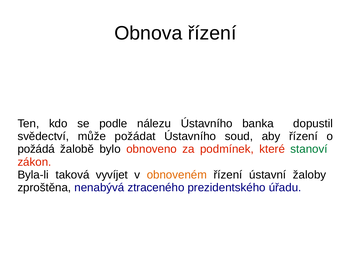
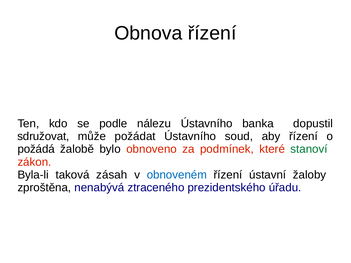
svědectví: svědectví -> sdružovat
vyvíjet: vyvíjet -> zásah
obnoveném colour: orange -> blue
